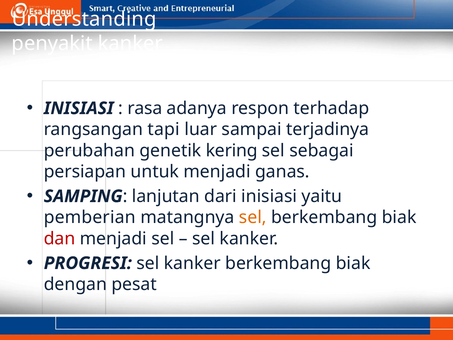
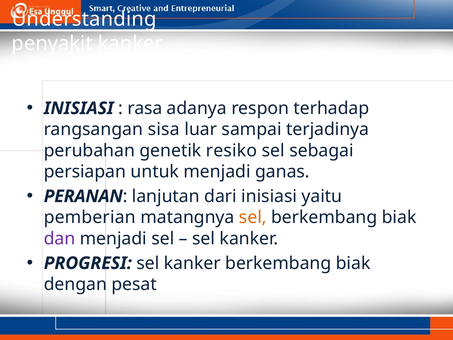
tapi: tapi -> sisa
kering: kering -> resiko
SAMPING: SAMPING -> PERANAN
dan colour: red -> purple
